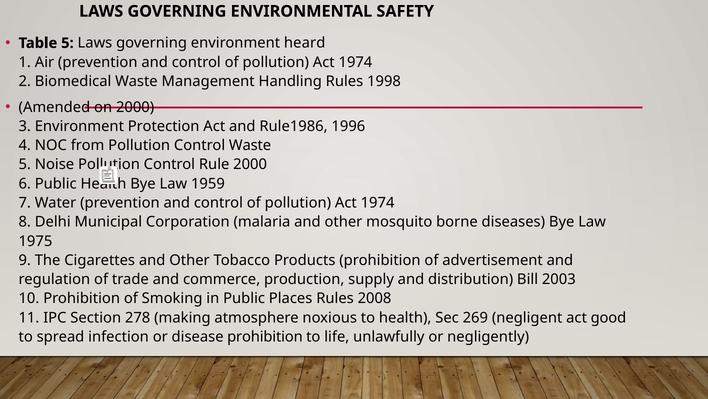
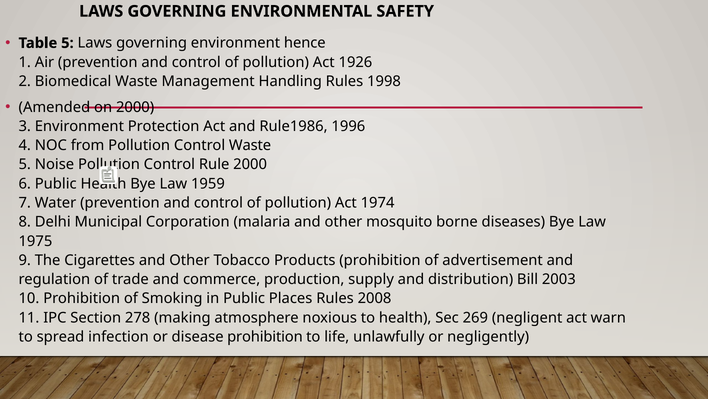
heard: heard -> hence
1974 at (355, 62): 1974 -> 1926
good: good -> warn
